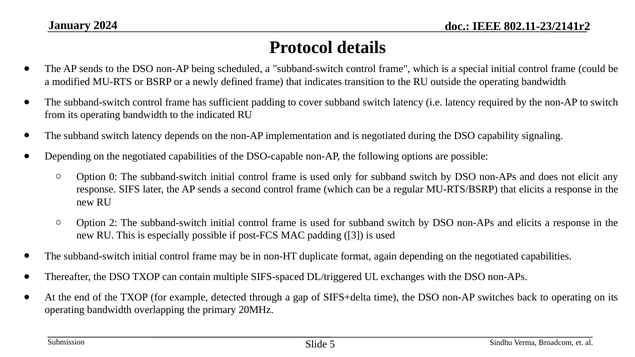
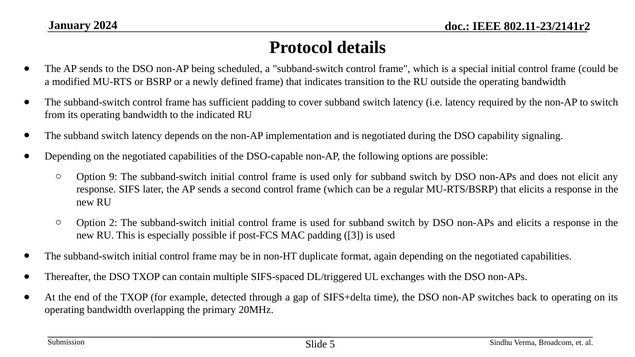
0: 0 -> 9
